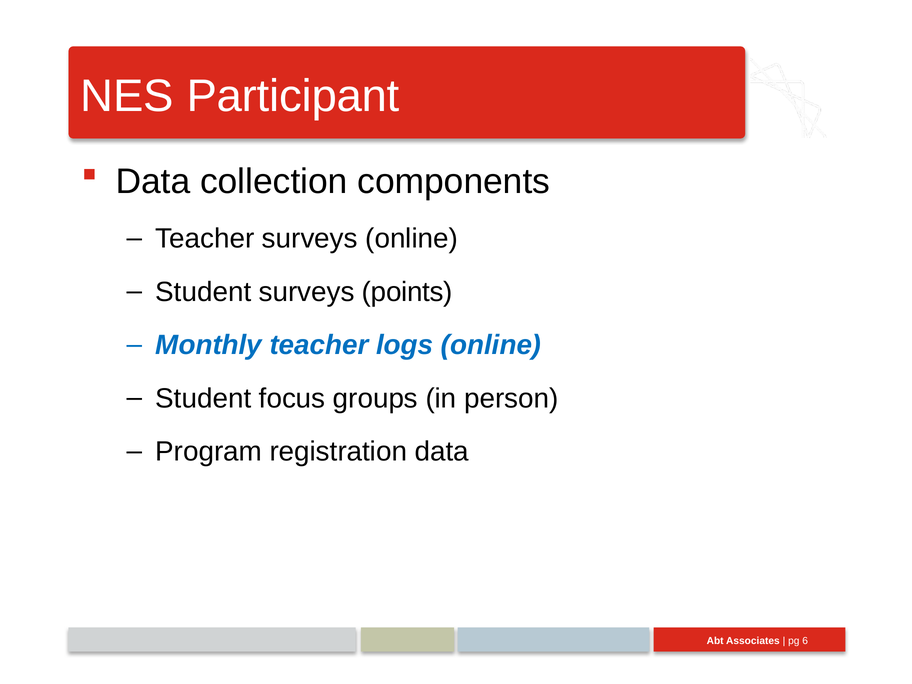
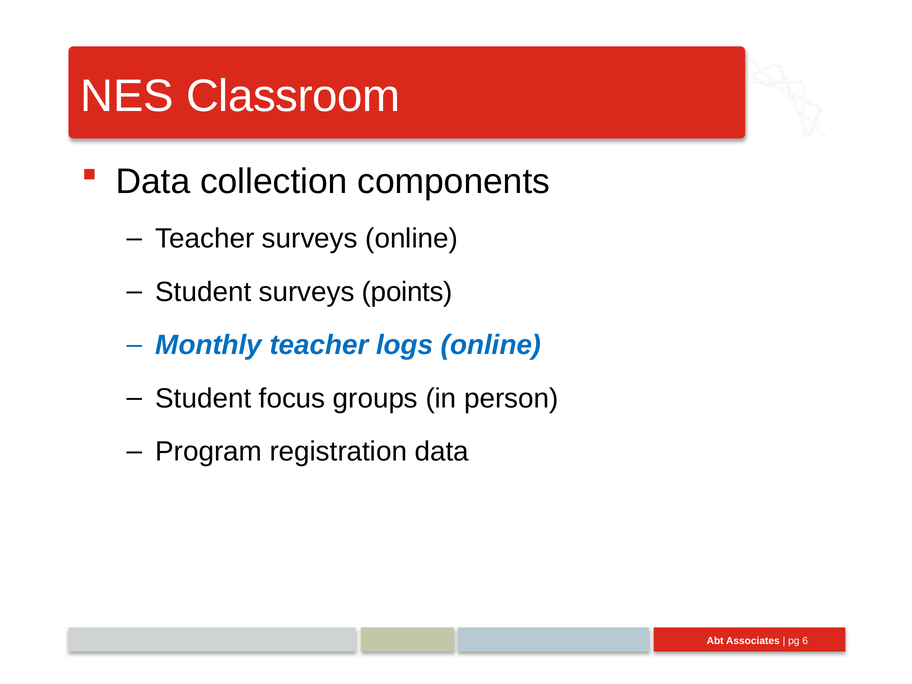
Participant: Participant -> Classroom
